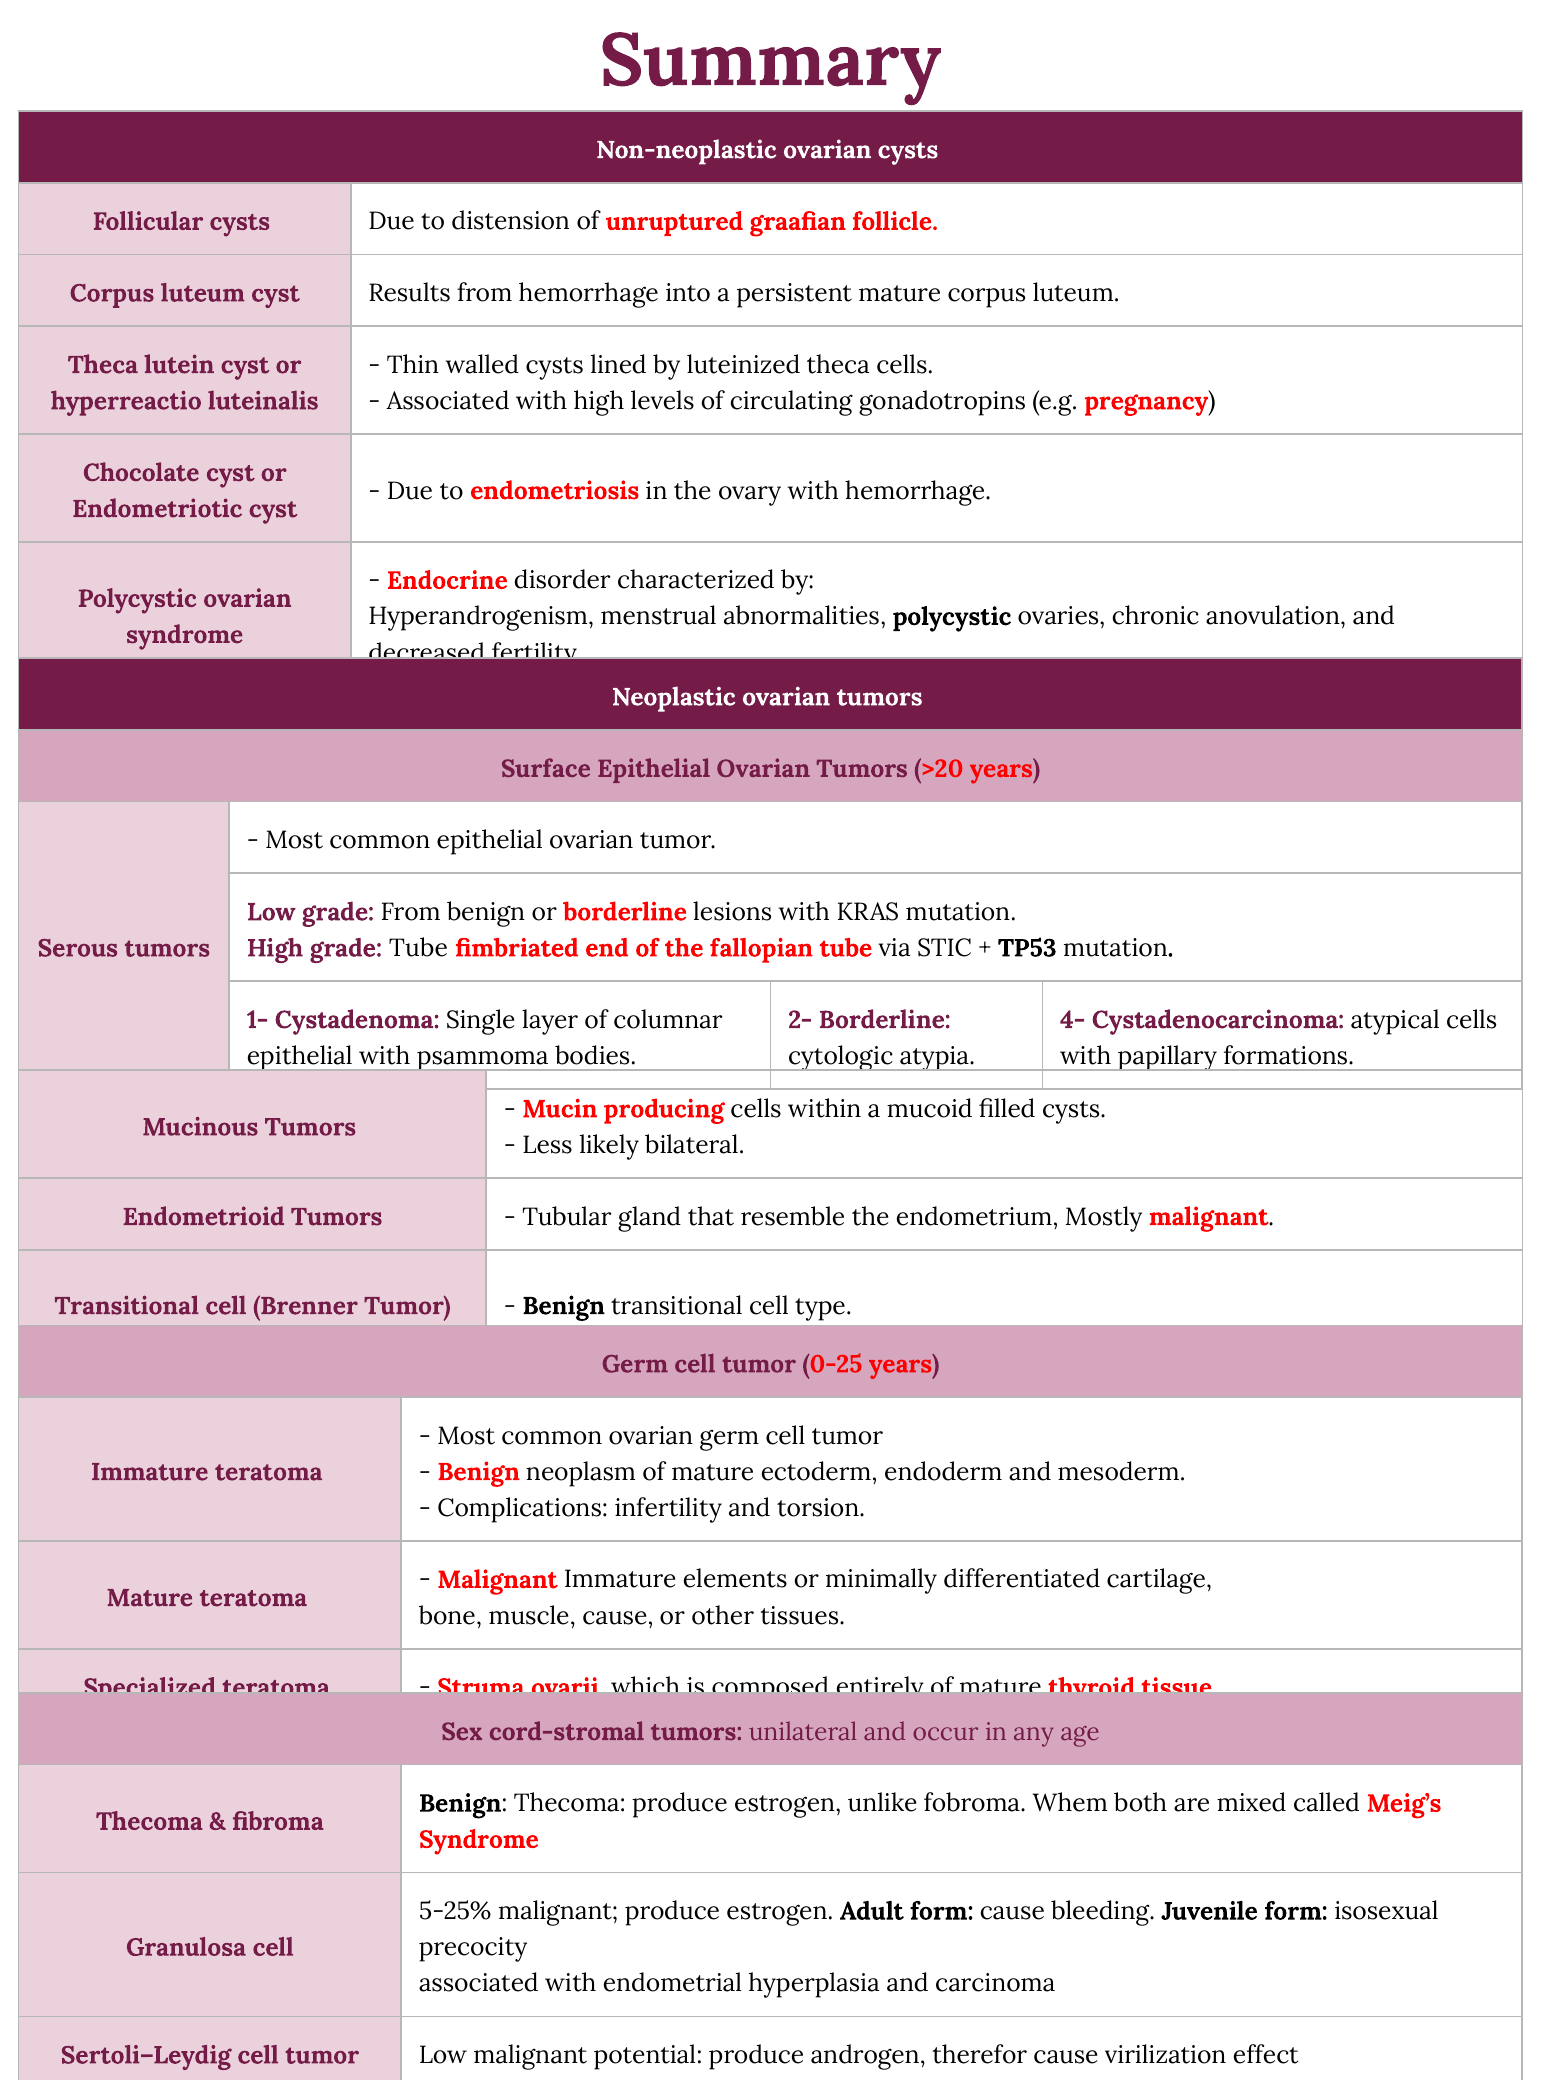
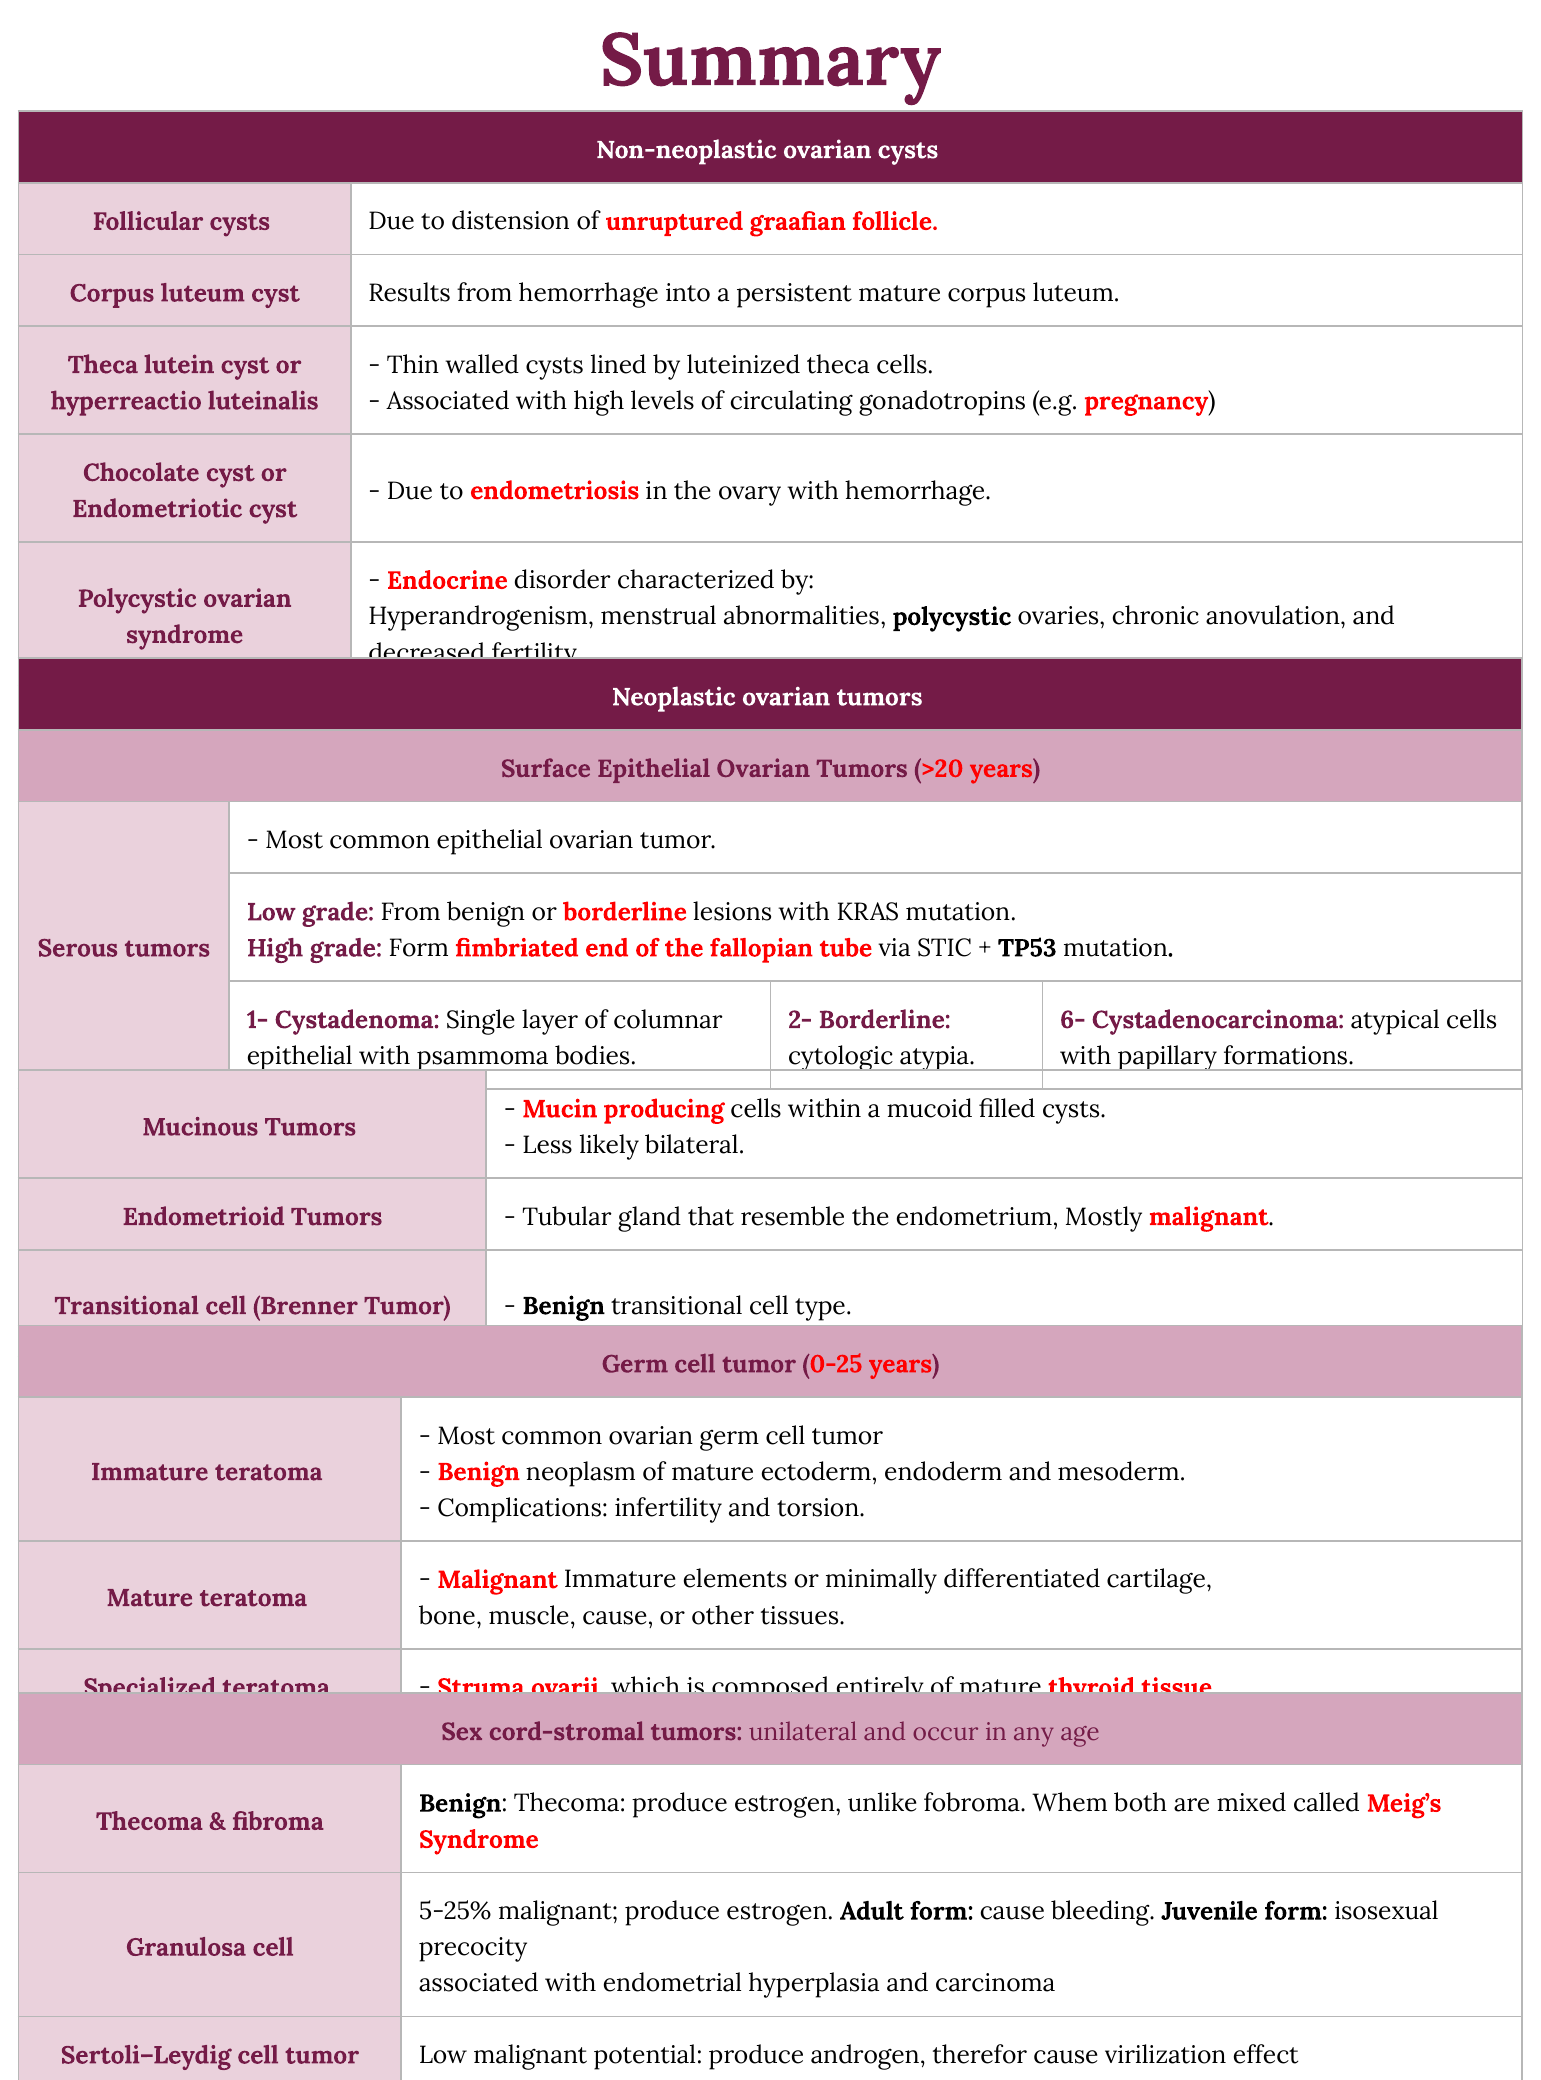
grade Tube: Tube -> Form
4-: 4- -> 6-
